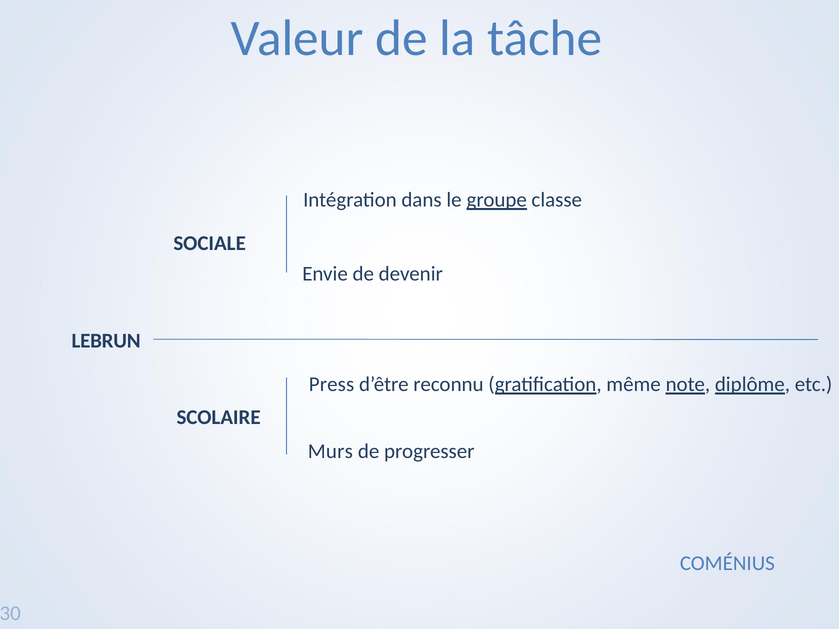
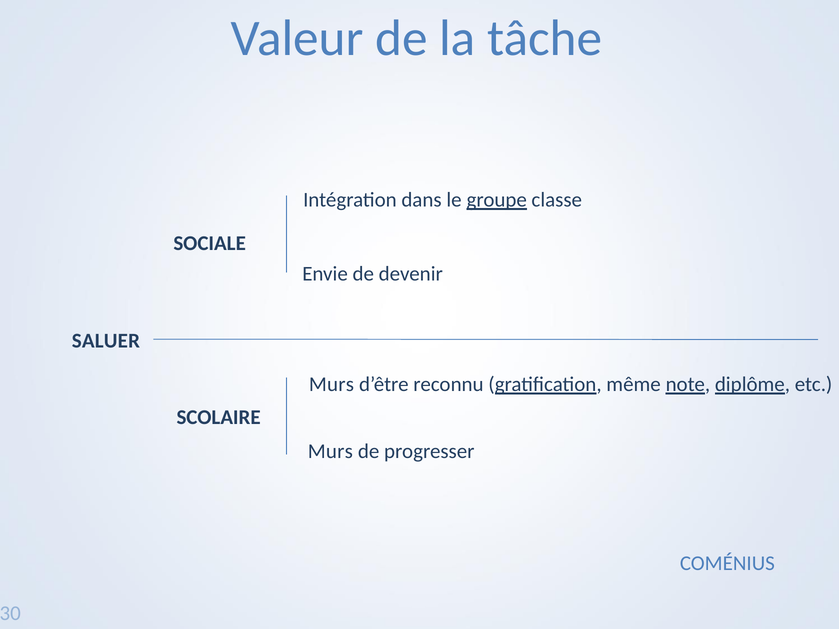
LEBRUN: LEBRUN -> SALUER
Press at (332, 385): Press -> Murs
